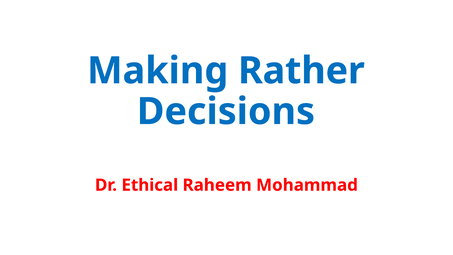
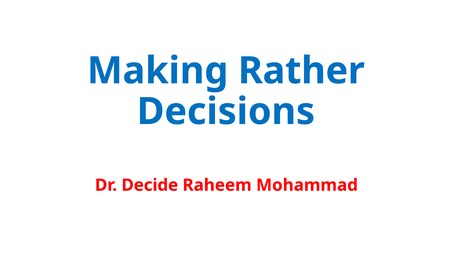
Ethical: Ethical -> Decide
